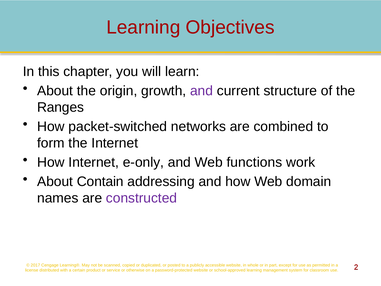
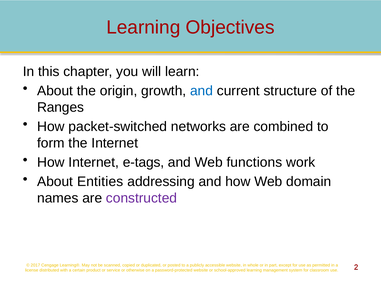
and at (202, 91) colour: purple -> blue
e-only: e-only -> e-tags
Contain: Contain -> Entities
